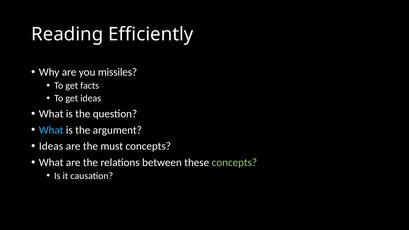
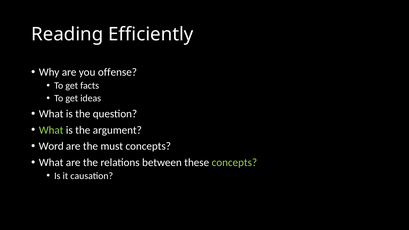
missiles: missiles -> offense
What at (51, 130) colour: light blue -> light green
Ideas at (51, 146): Ideas -> Word
